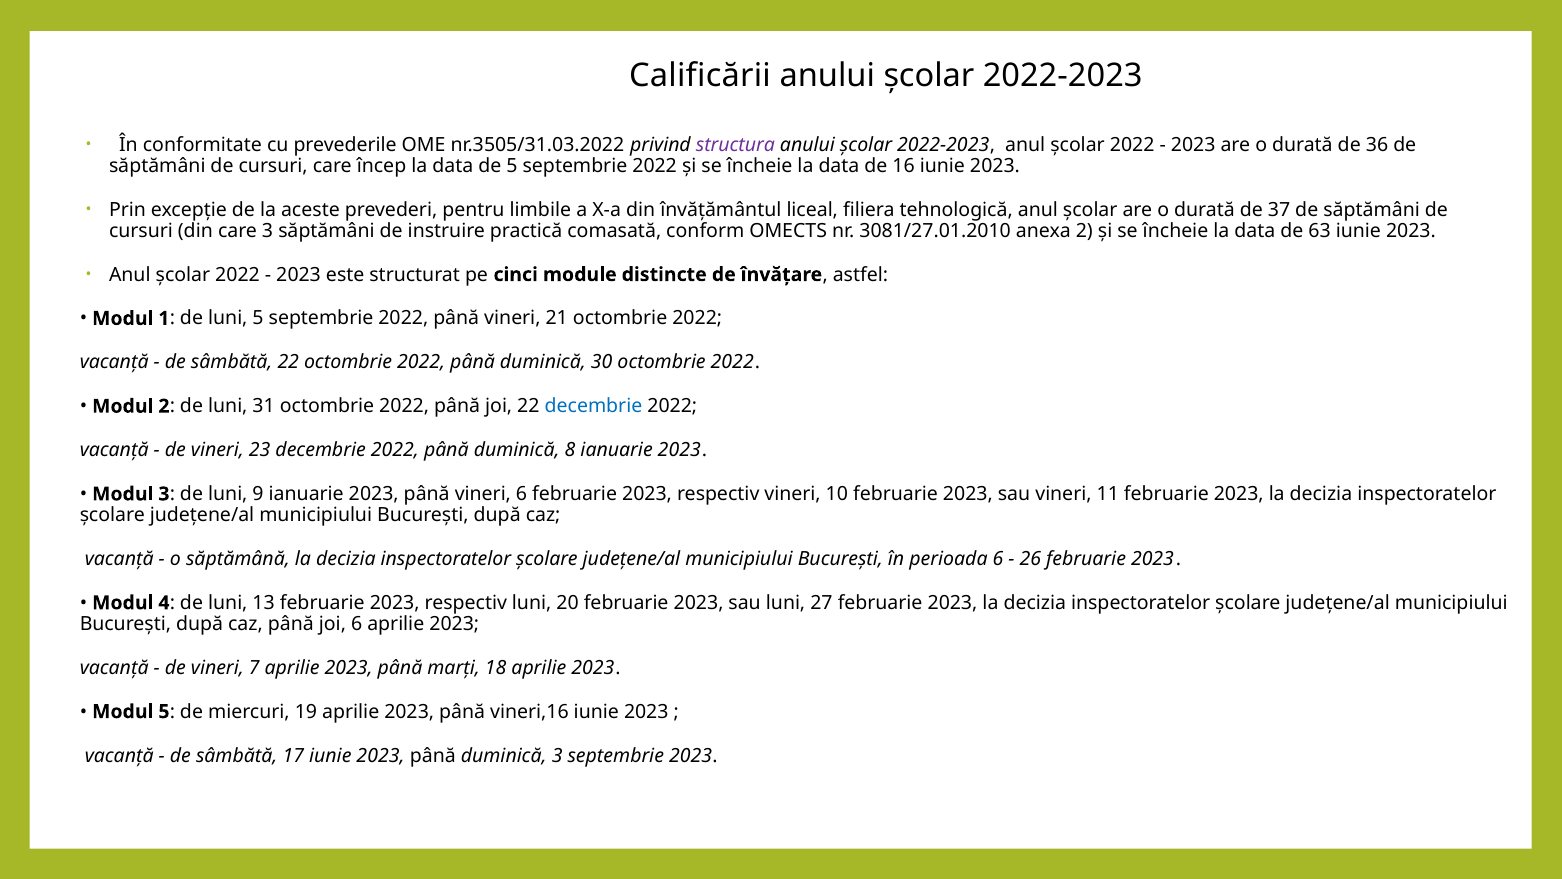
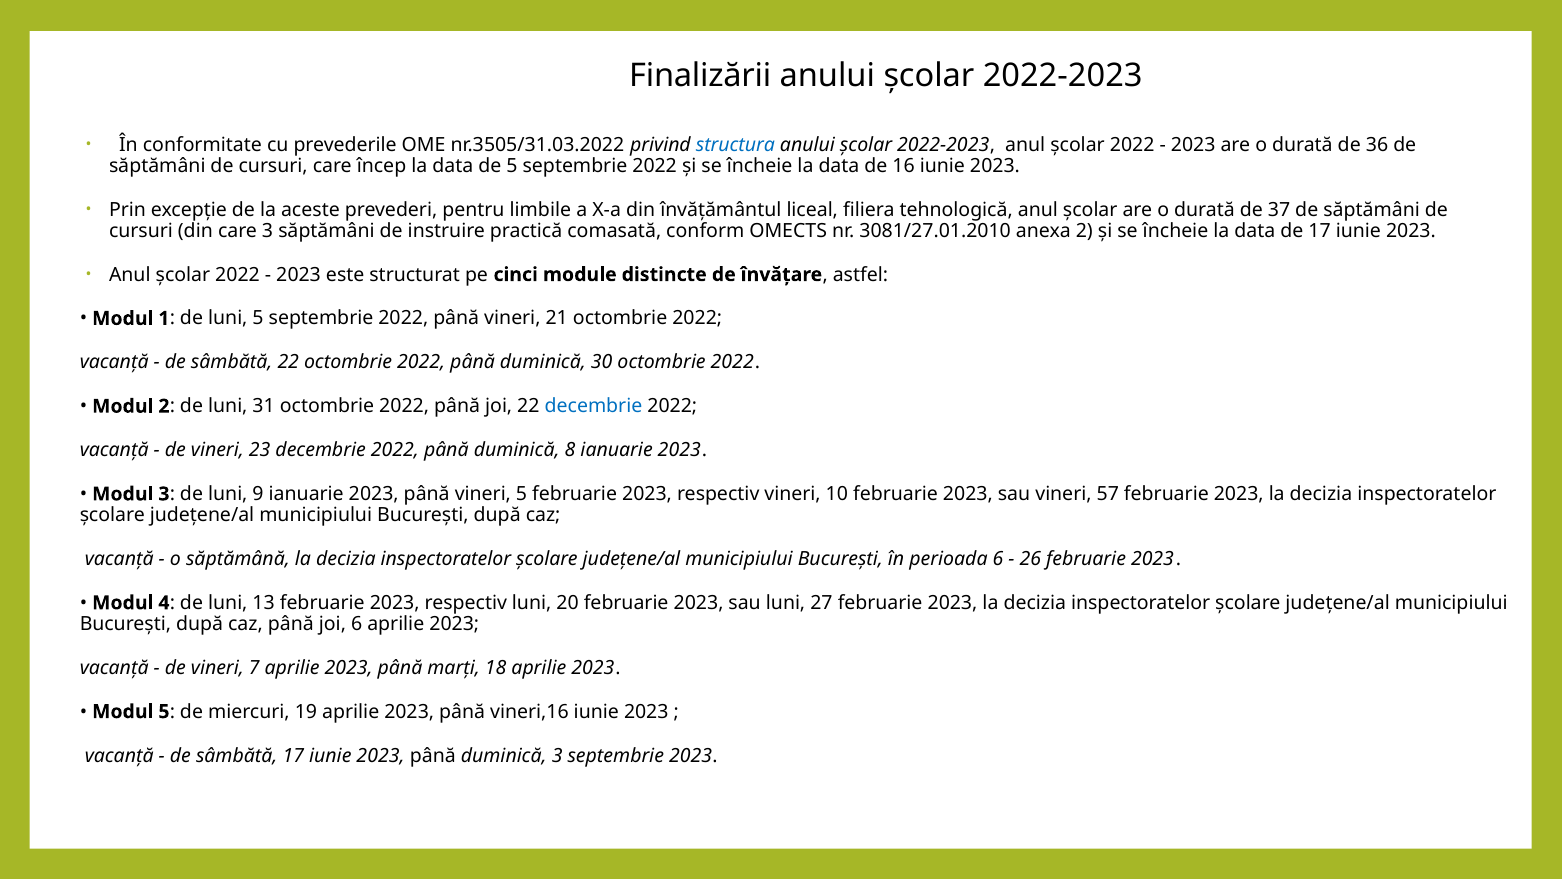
Calificării: Calificării -> Finalizării
structura colour: purple -> blue
de 63: 63 -> 17
vineri 6: 6 -> 5
11: 11 -> 57
